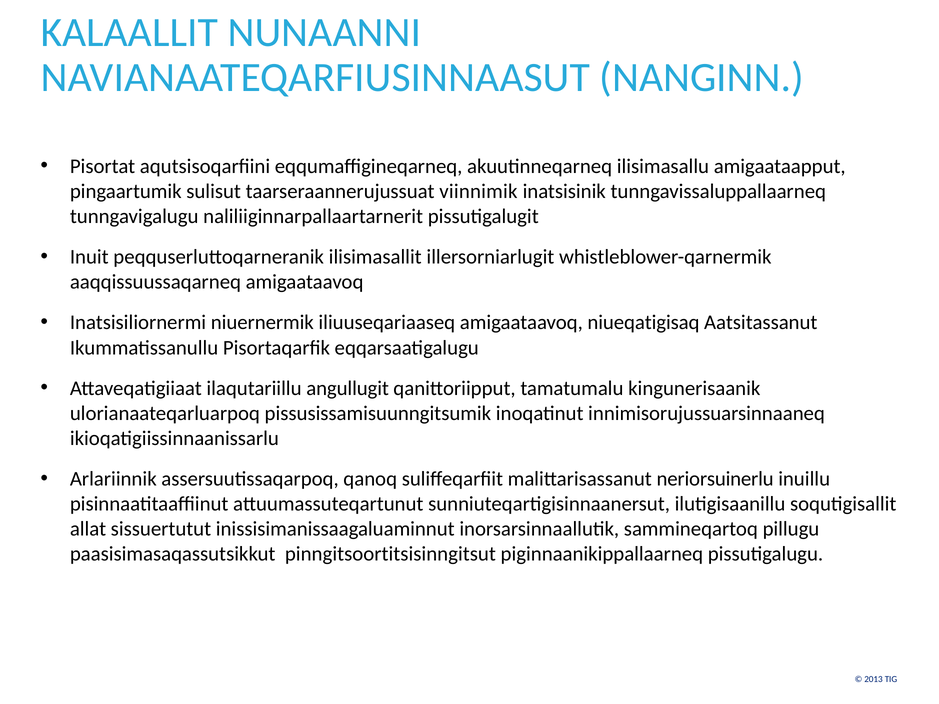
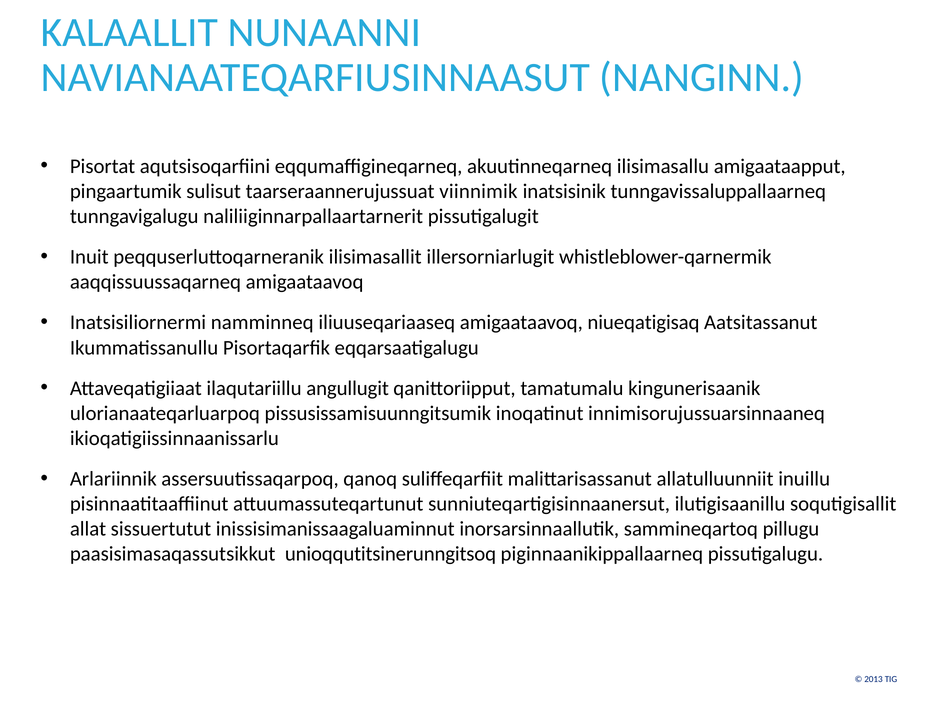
niuernermik: niuernermik -> namminneq
neriorsuinerlu: neriorsuinerlu -> allatulluunniit
pinngitsoortitsisinngitsut: pinngitsoortitsisinngitsut -> unioqqutitsinerunngitsoq
